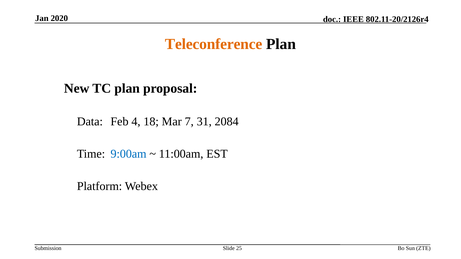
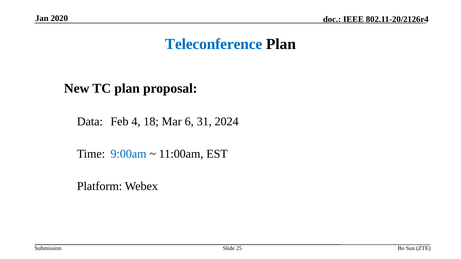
Teleconference colour: orange -> blue
7: 7 -> 6
2084: 2084 -> 2024
